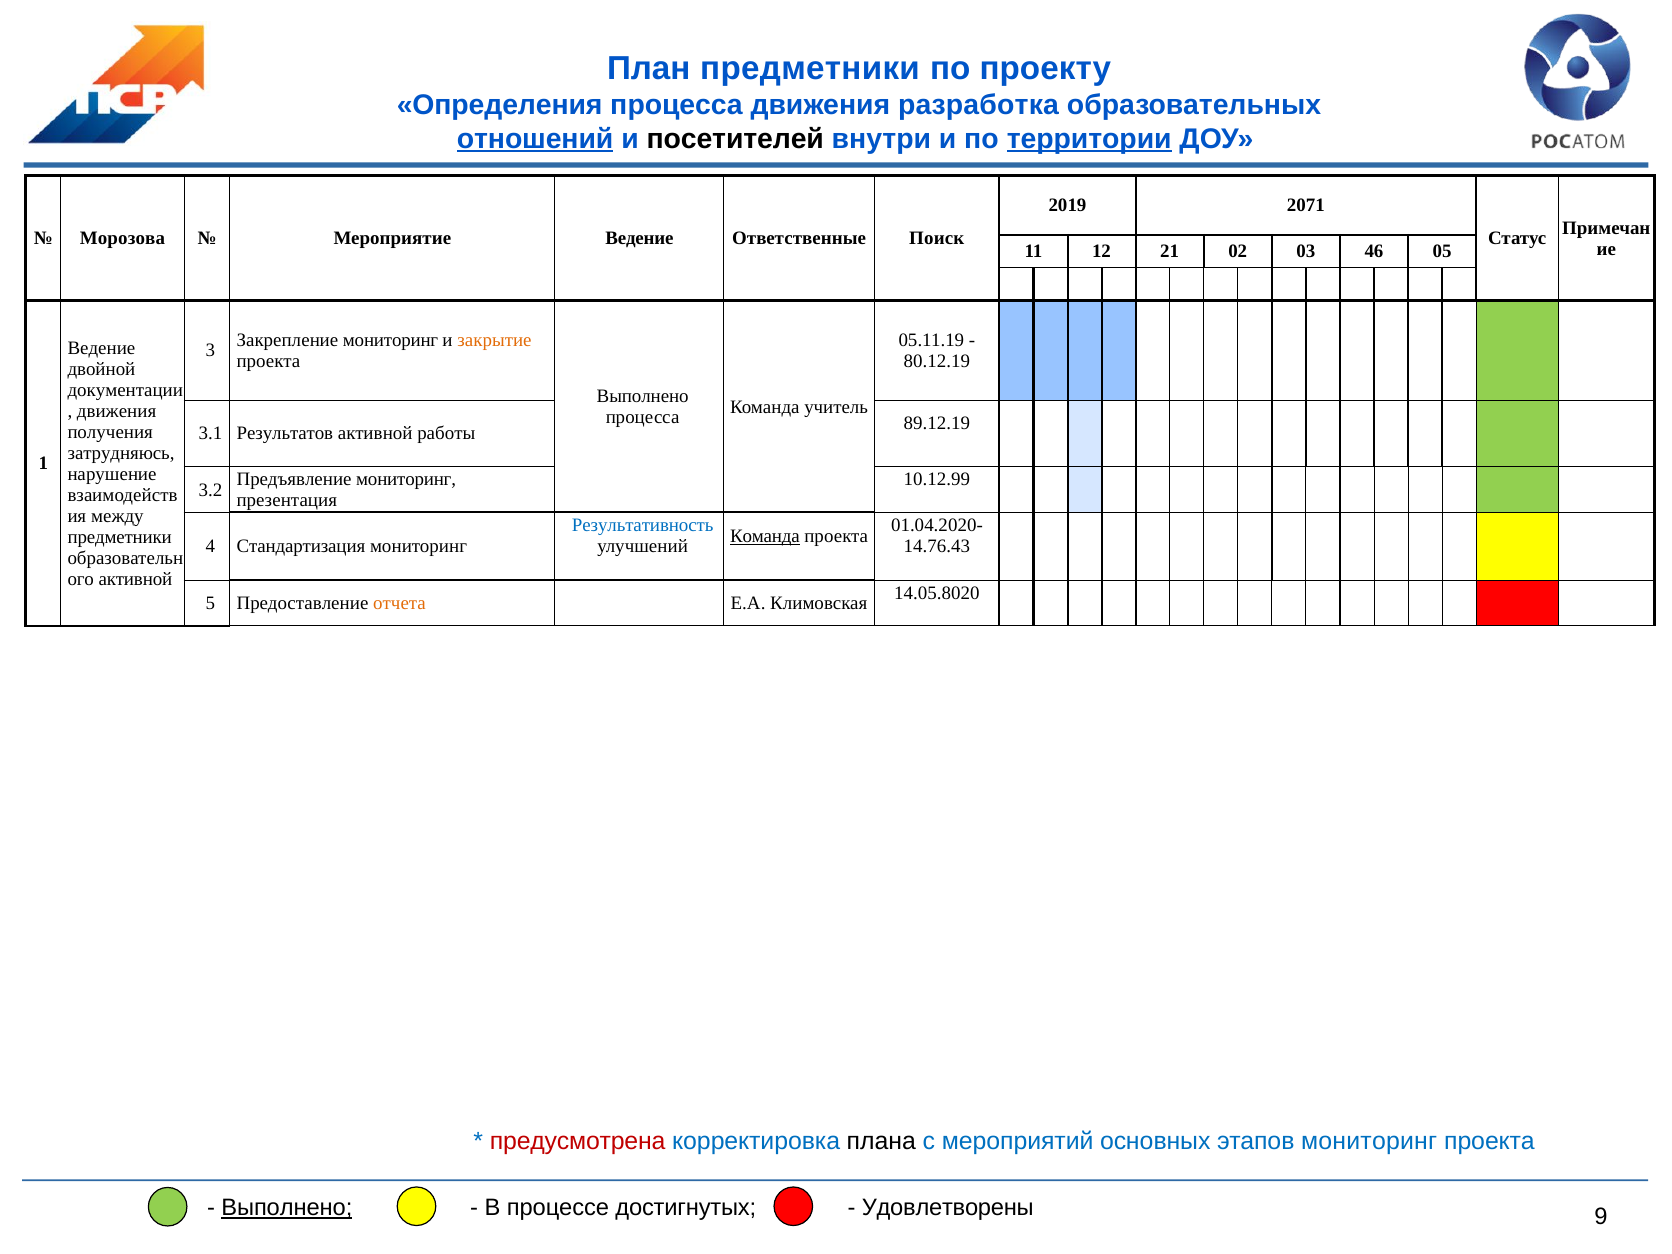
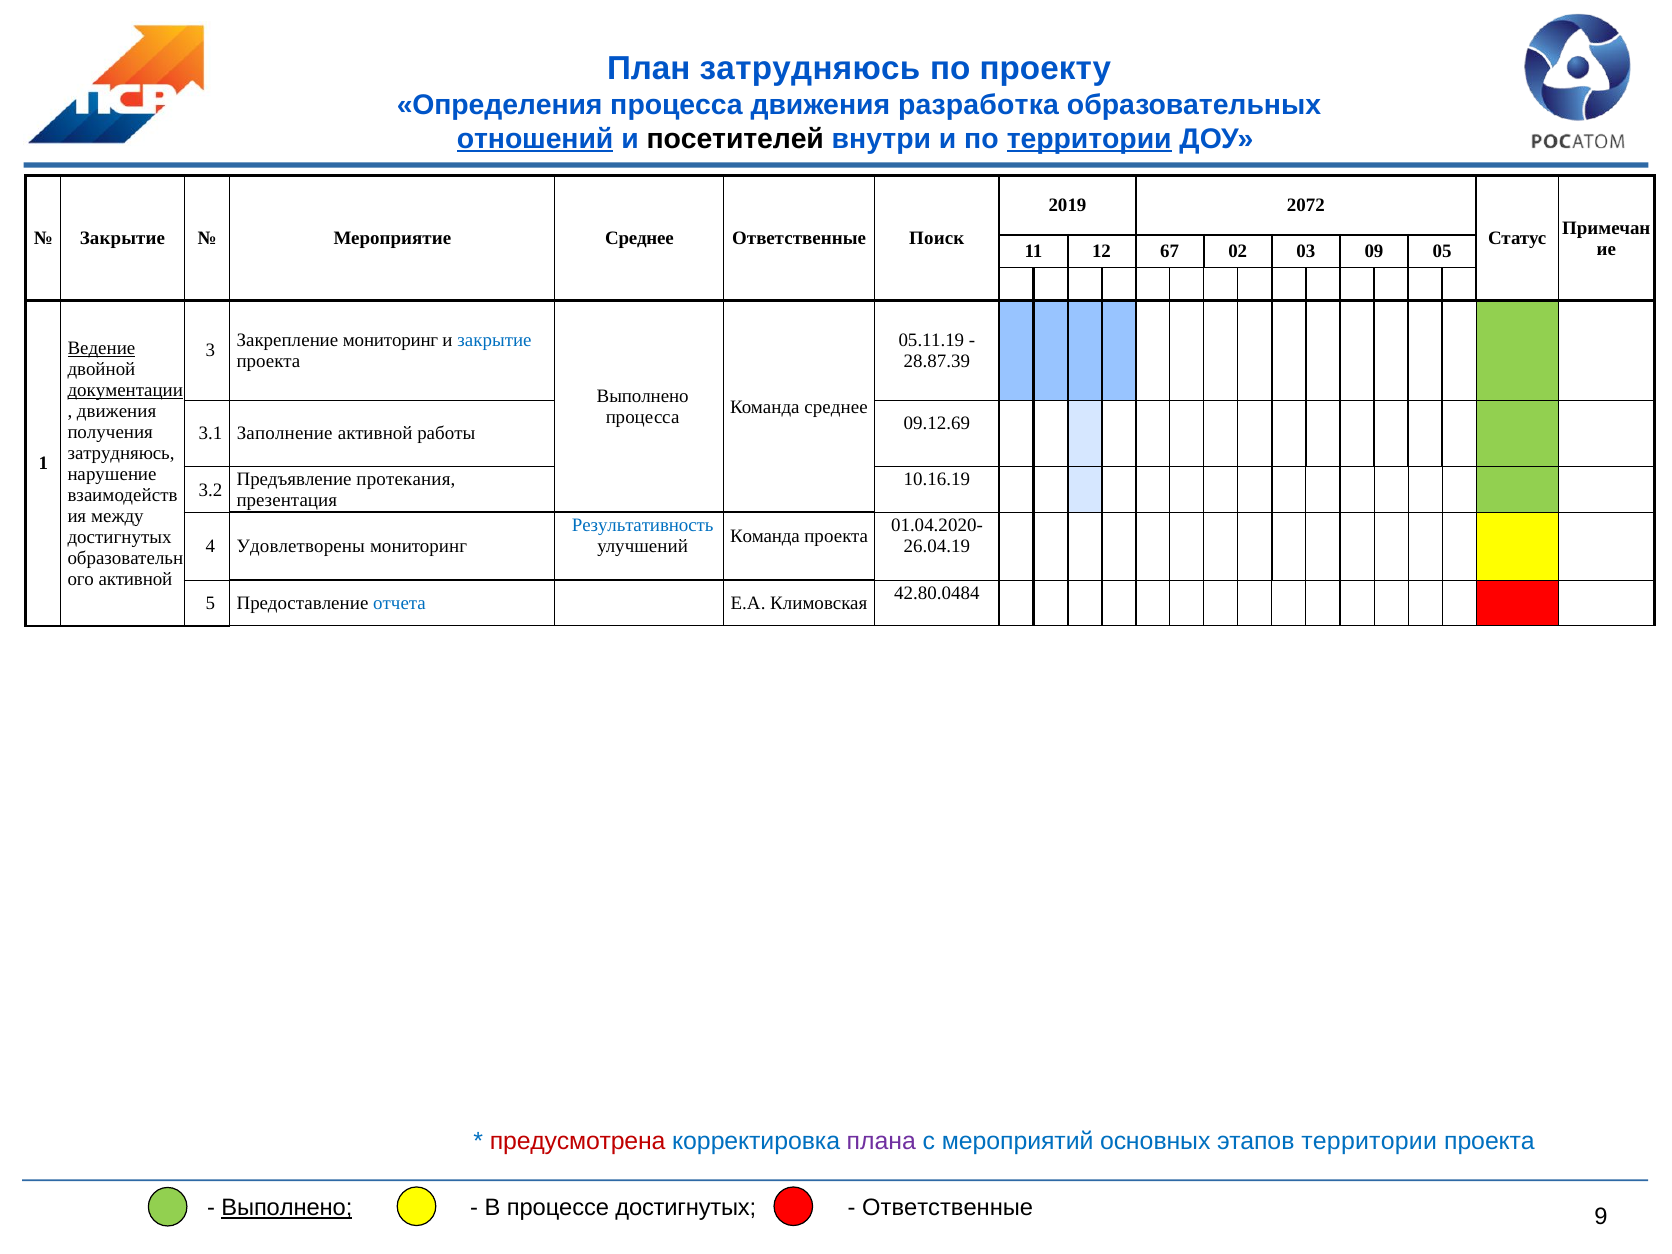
План предметники: предметники -> затрудняюсь
2071: 2071 -> 2072
Морозова at (122, 239): Морозова -> Закрытие
Мероприятие Ведение: Ведение -> Среднее
21: 21 -> 67
46: 46 -> 09
закрытие at (495, 340) colour: orange -> blue
Ведение at (101, 348) underline: none -> present
80.12.19: 80.12.19 -> 28.87.39
документации underline: none -> present
Команда учитель: учитель -> среднее
89.12.19: 89.12.19 -> 09.12.69
Результатов: Результатов -> Заполнение
Предъявление мониторинг: мониторинг -> протекания
10.12.99: 10.12.99 -> 10.16.19
Команда at (765, 536) underline: present -> none
предметники at (120, 537): предметники -> достигнутых
Стандартизация: Стандартизация -> Удовлетворены
14.76.43: 14.76.43 -> 26.04.19
14.05.8020: 14.05.8020 -> 42.80.0484
отчета colour: orange -> blue
плана colour: black -> purple
этапов мониторинг: мониторинг -> территории
Удовлетворены at (948, 1208): Удовлетворены -> Ответственные
